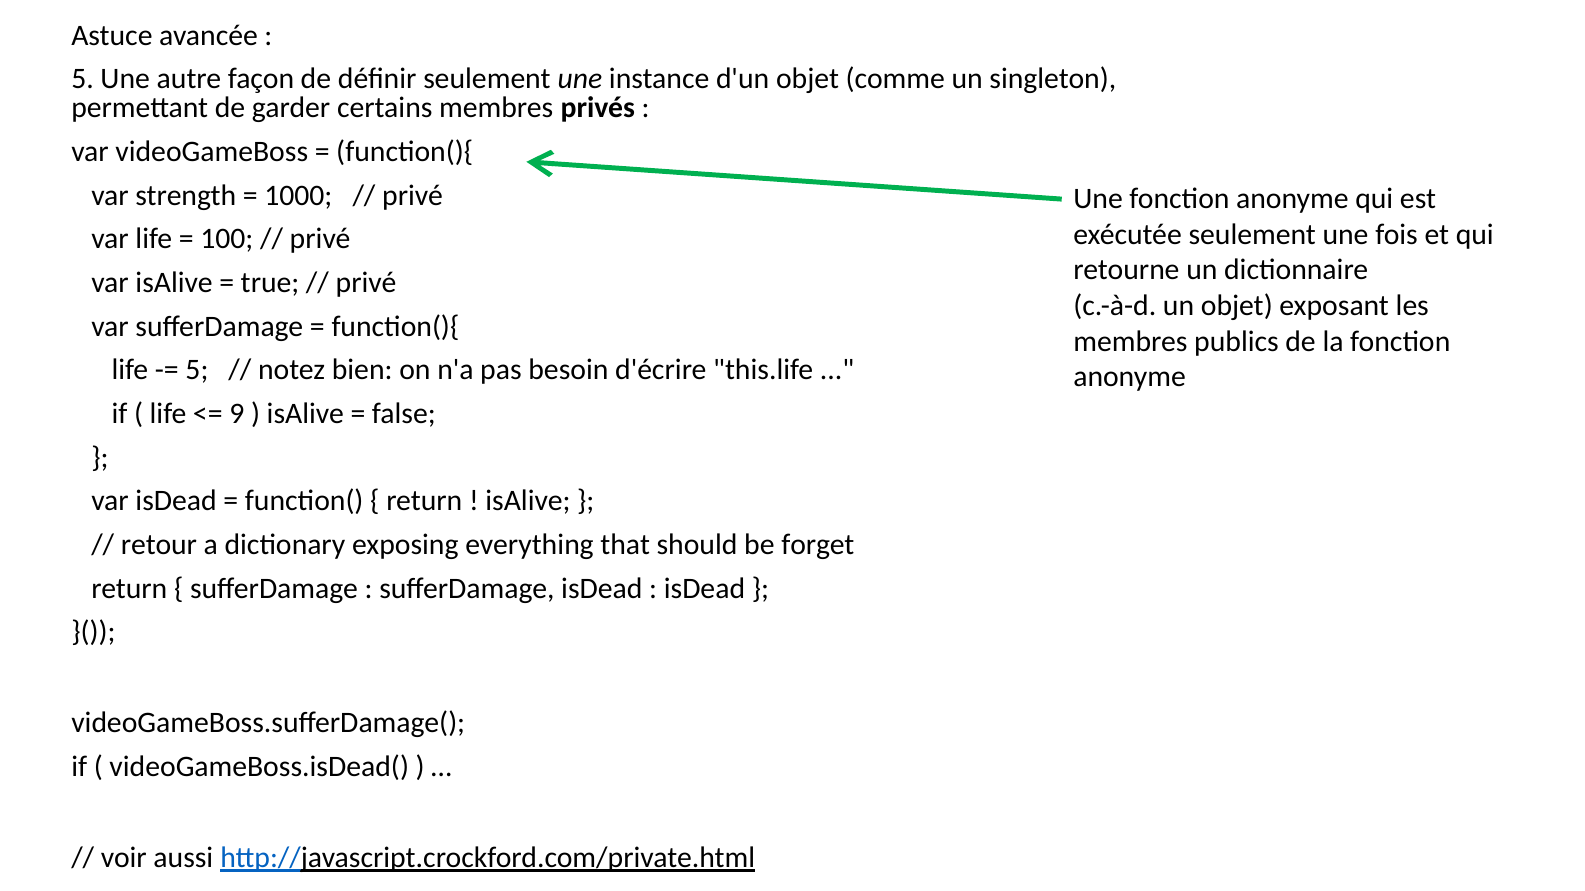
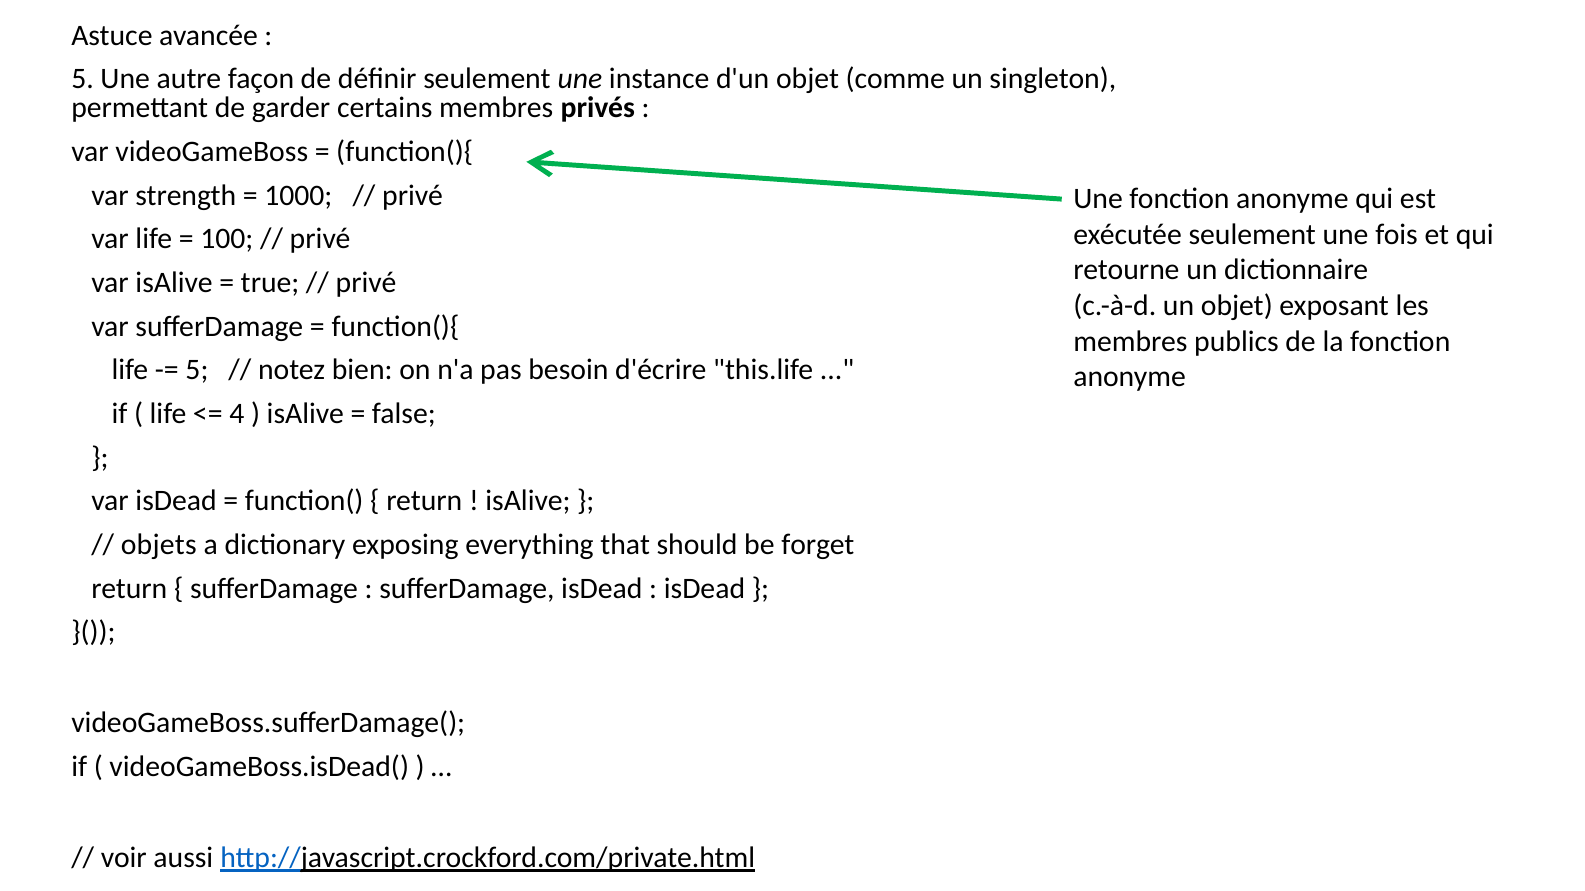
9: 9 -> 4
retour: retour -> objets
